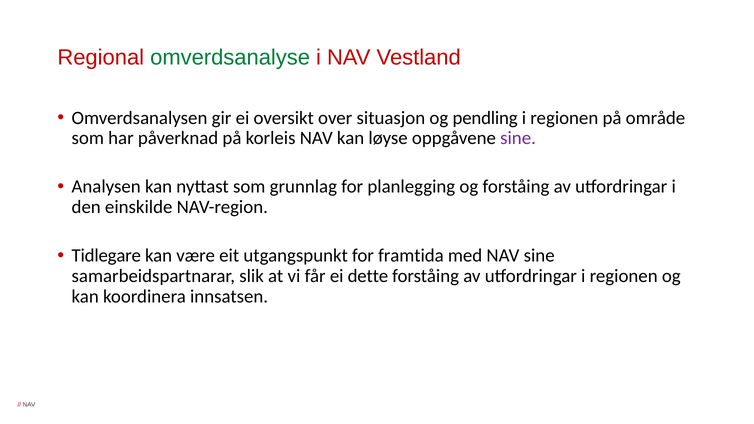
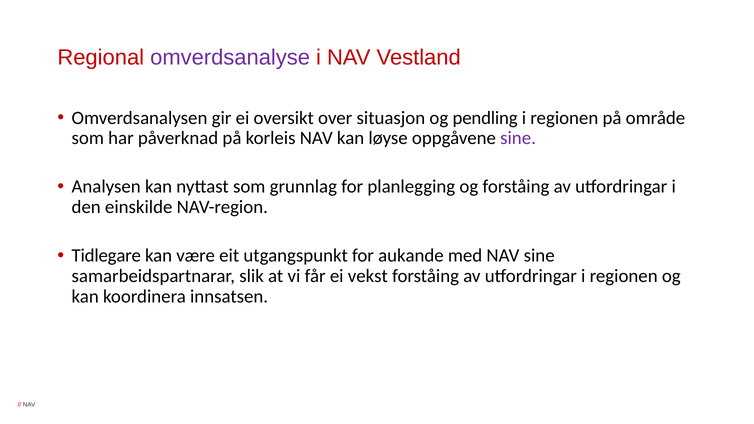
omverdsanalyse colour: green -> purple
framtida: framtida -> aukande
dette: dette -> vekst
